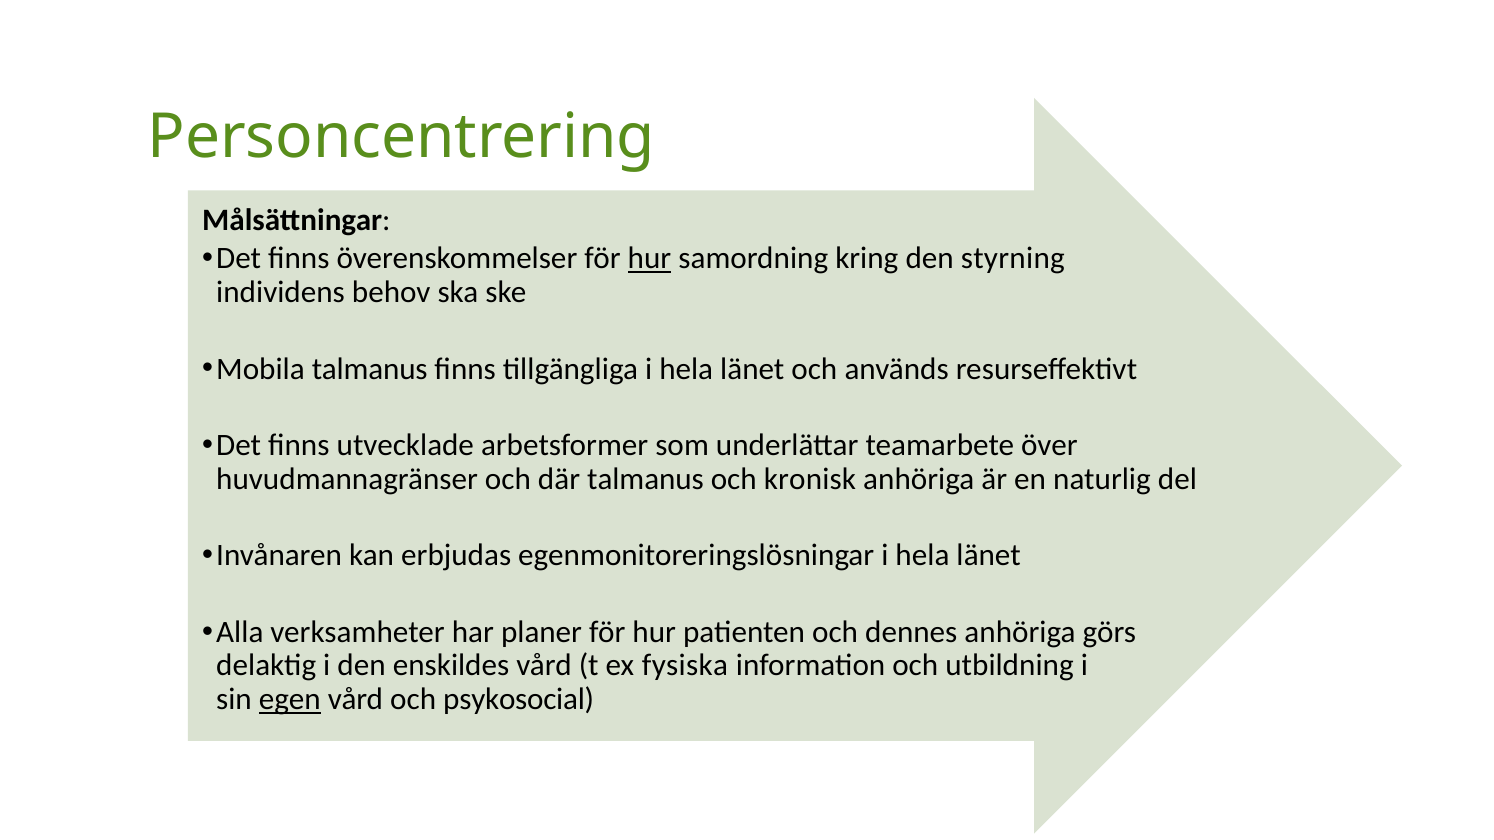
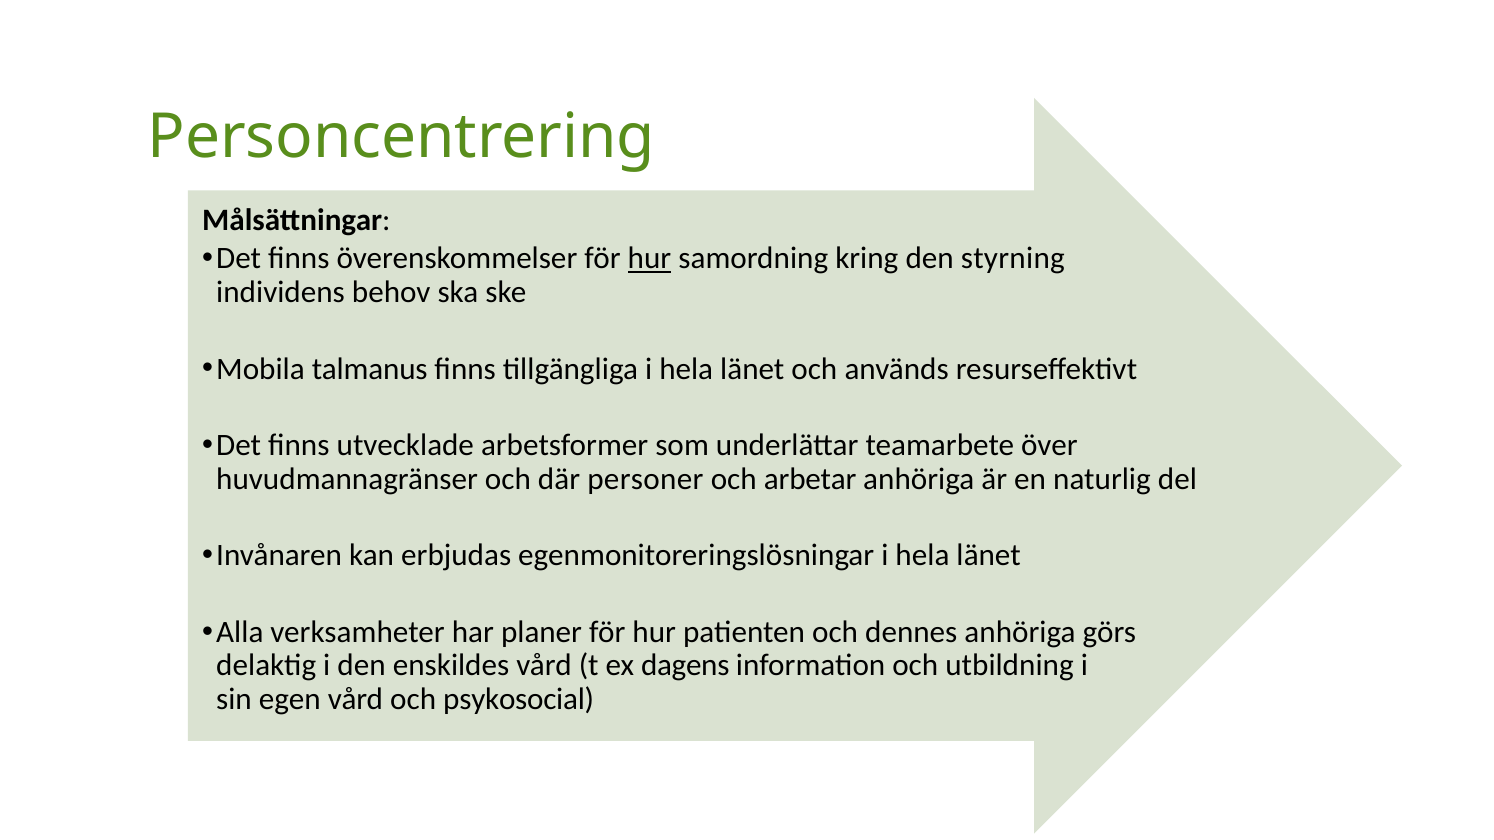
där talmanus: talmanus -> personer
kronisk: kronisk -> arbetar
fysiska: fysiska -> dagens
egen underline: present -> none
